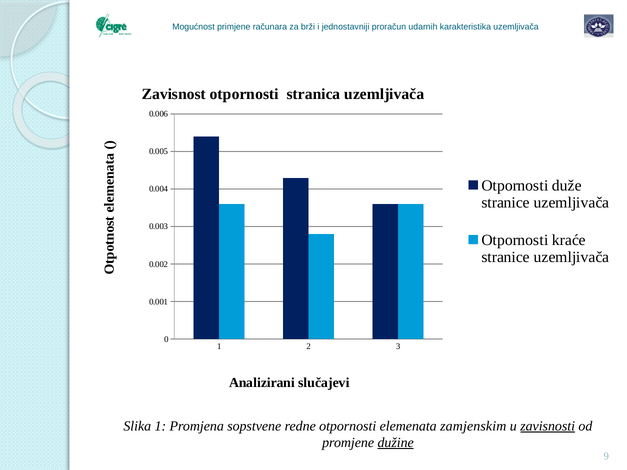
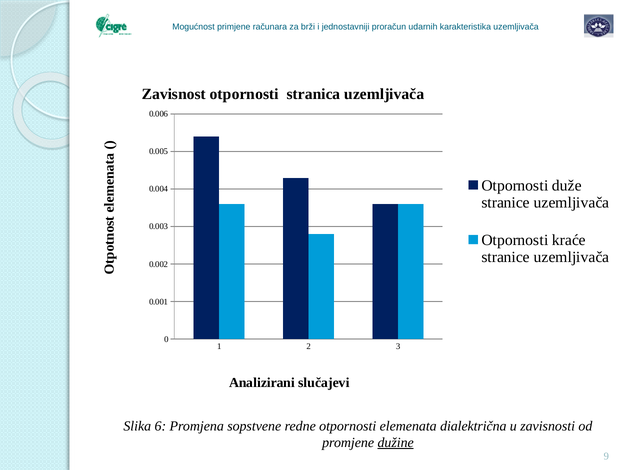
Slika 1: 1 -> 6
zamjenskim: zamjenskim -> dialektrična
zavisnosti underline: present -> none
